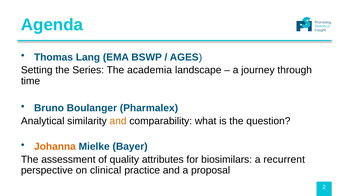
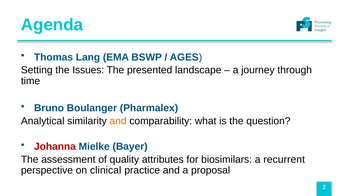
Series: Series -> Issues
academia: academia -> presented
Johanna colour: orange -> red
